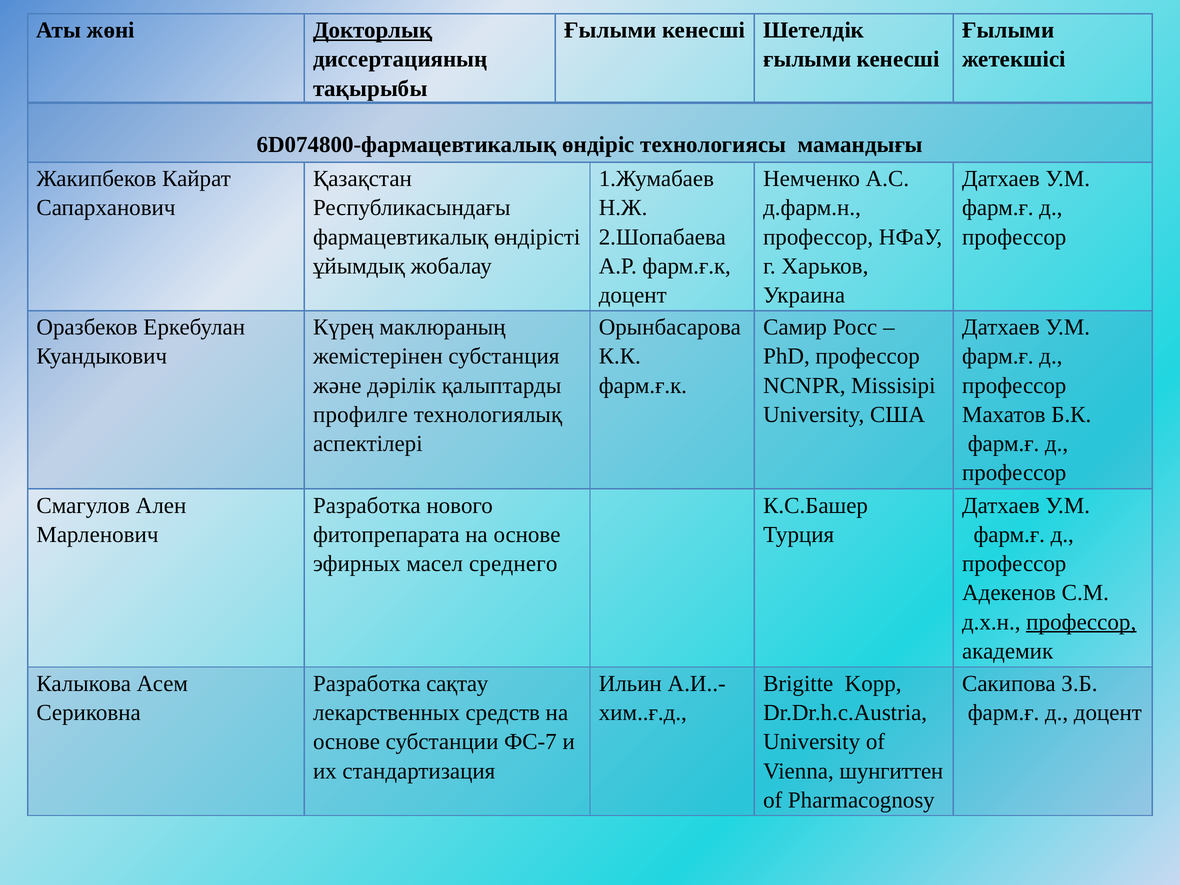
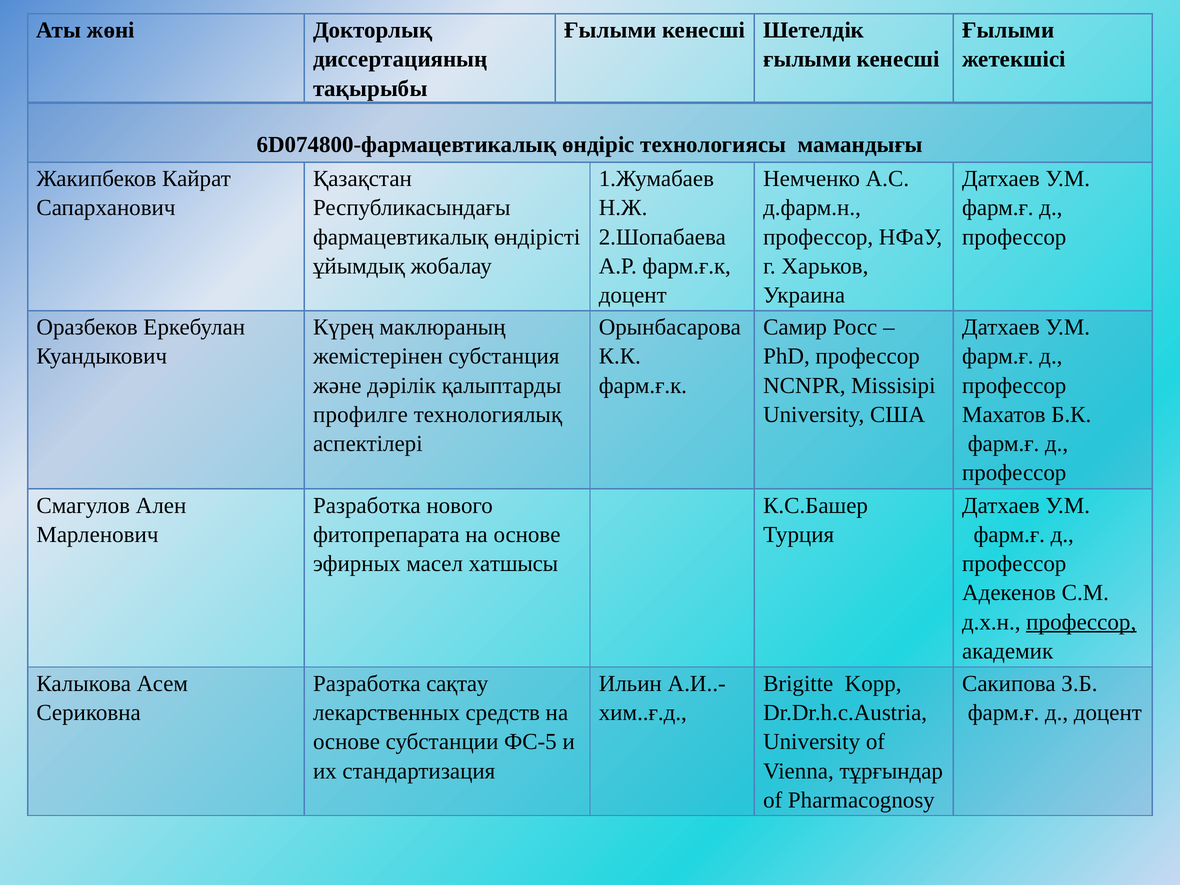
Докторлық underline: present -> none
среднего: среднего -> хатшысы
ФС-7: ФС-7 -> ФС-5
шунгиттен: шунгиттен -> тұрғындар
